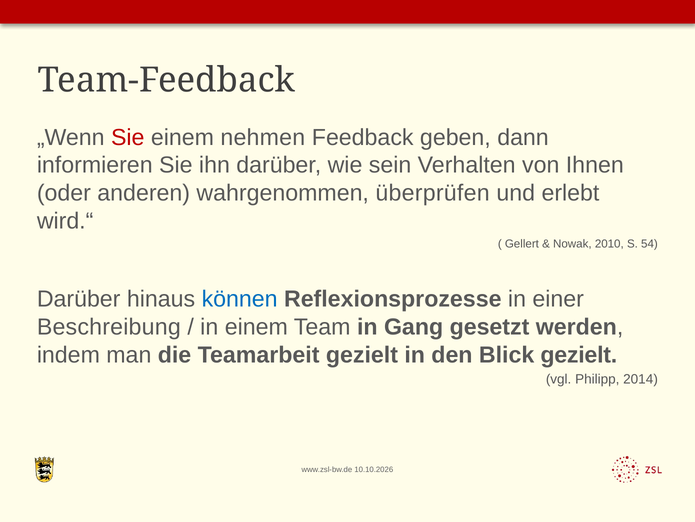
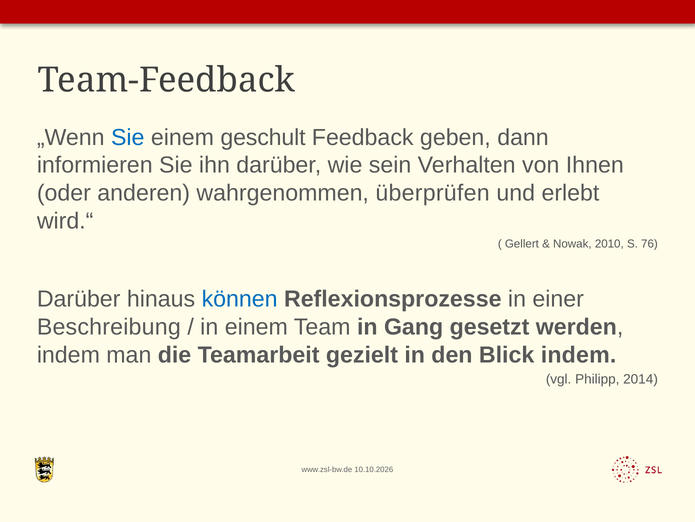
Sie at (128, 137) colour: red -> blue
nehmen: nehmen -> geschult
54: 54 -> 76
Blick gezielt: gezielt -> indem
